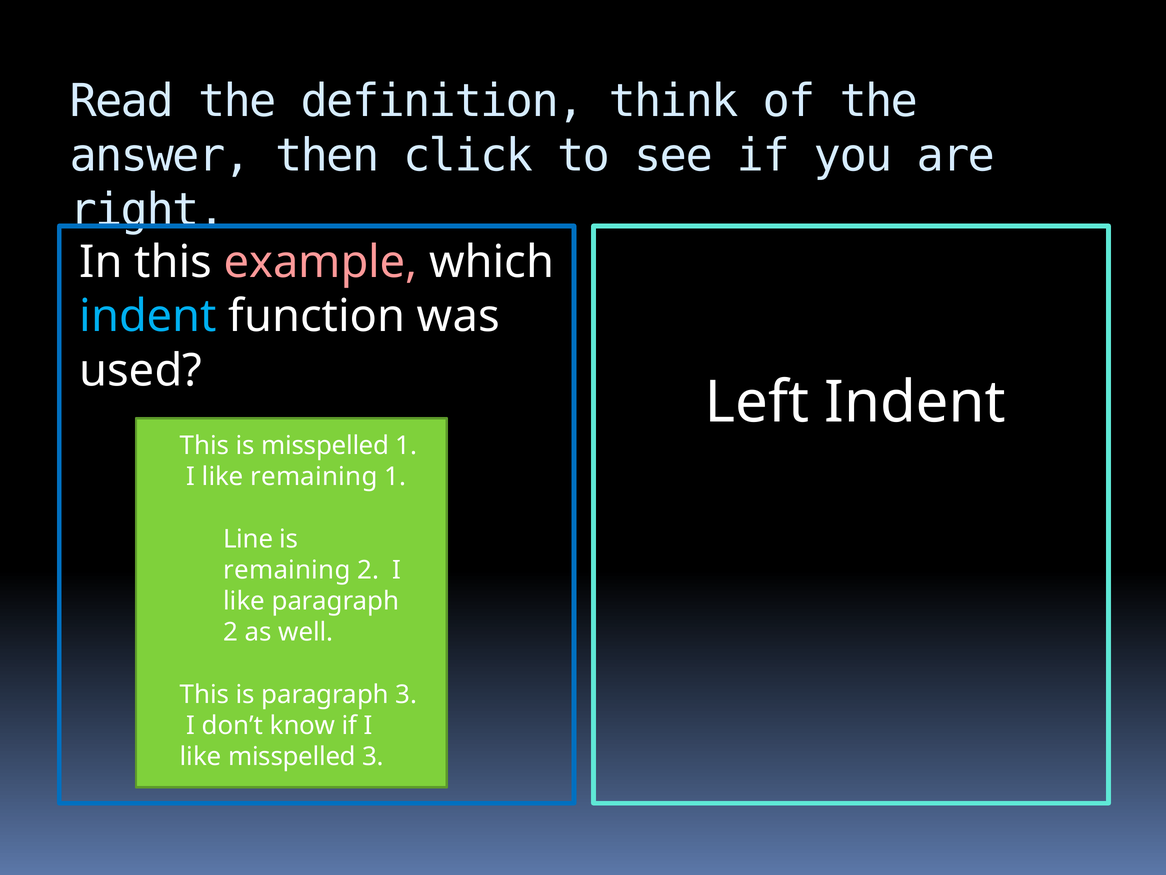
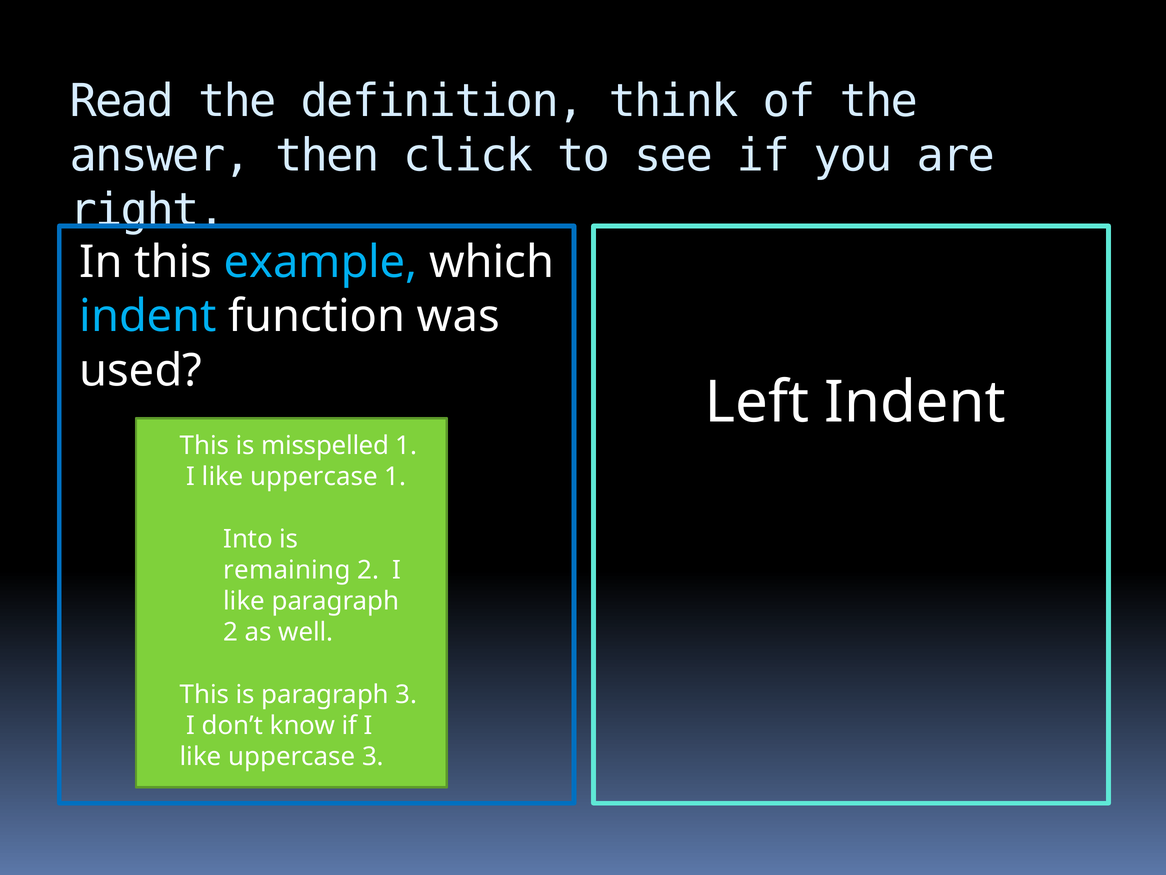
example colour: pink -> light blue
remaining at (314, 477): remaining -> uppercase
Line: Line -> Into
misspelled at (292, 756): misspelled -> uppercase
